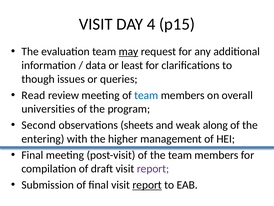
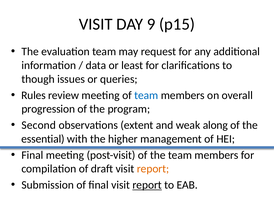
4: 4 -> 9
may underline: present -> none
Read: Read -> Rules
universities: universities -> progression
sheets: sheets -> extent
entering: entering -> essential
report at (153, 168) colour: purple -> orange
